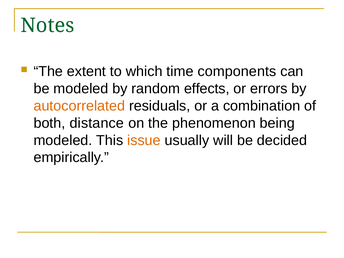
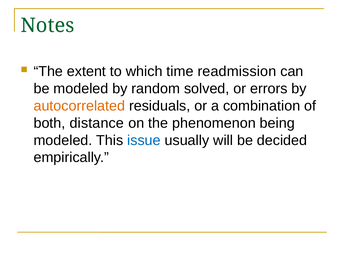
components: components -> readmission
effects: effects -> solved
issue colour: orange -> blue
